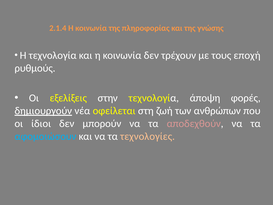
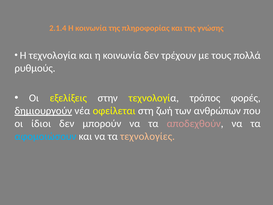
εποχή: εποχή -> πολλά
άποψη: άποψη -> τρόπος
